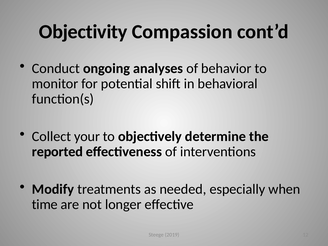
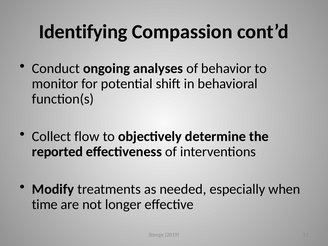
Objectivity: Objectivity -> Identifying
your: your -> flow
